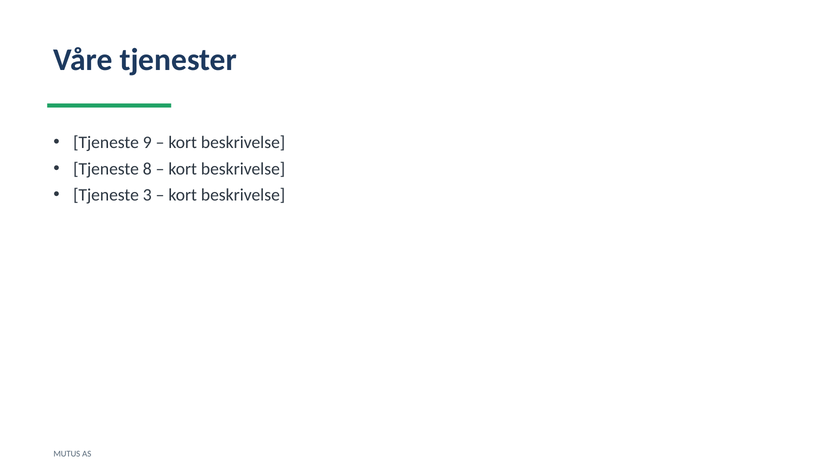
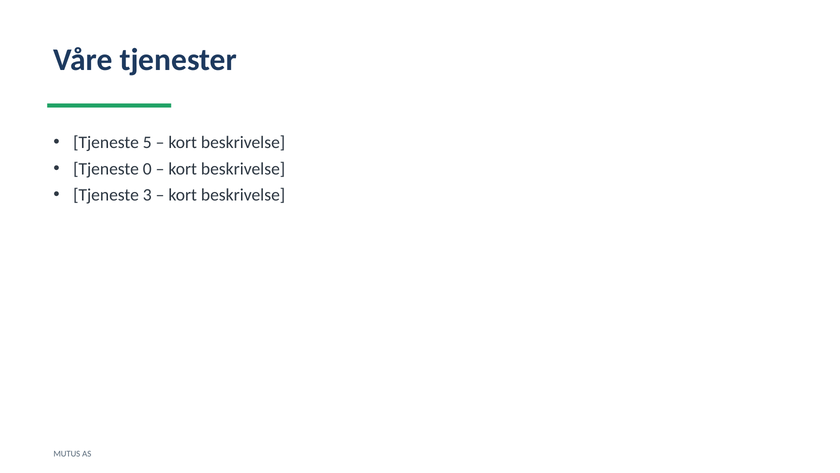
9: 9 -> 5
8: 8 -> 0
